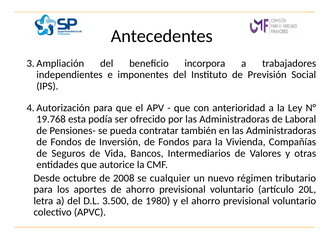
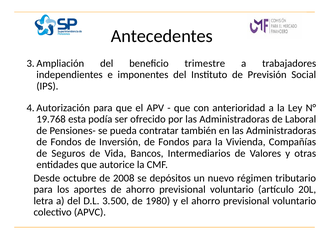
incorpora: incorpora -> trimestre
cualquier: cualquier -> depósitos
